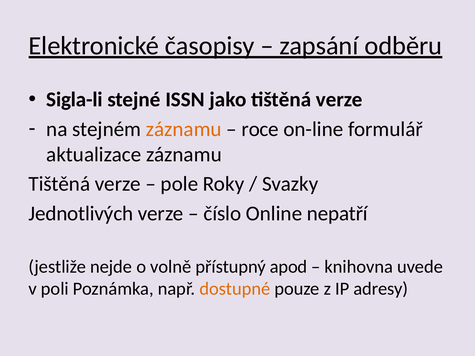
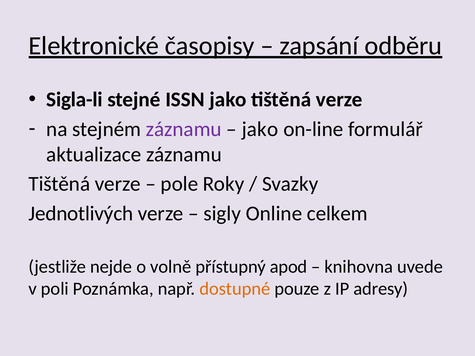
záznamu at (184, 129) colour: orange -> purple
roce at (260, 129): roce -> jako
číslo: číslo -> sigly
nepatří: nepatří -> celkem
